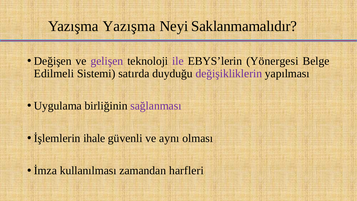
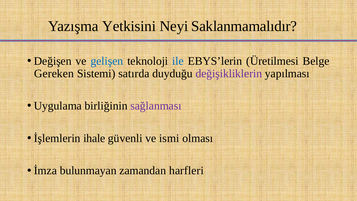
Yazışma Yazışma: Yazışma -> Yetkisini
gelişen colour: purple -> blue
ile colour: purple -> blue
Yönergesi: Yönergesi -> Üretilmesi
Edilmeli: Edilmeli -> Gereken
aynı: aynı -> ismi
kullanılması: kullanılması -> bulunmayan
